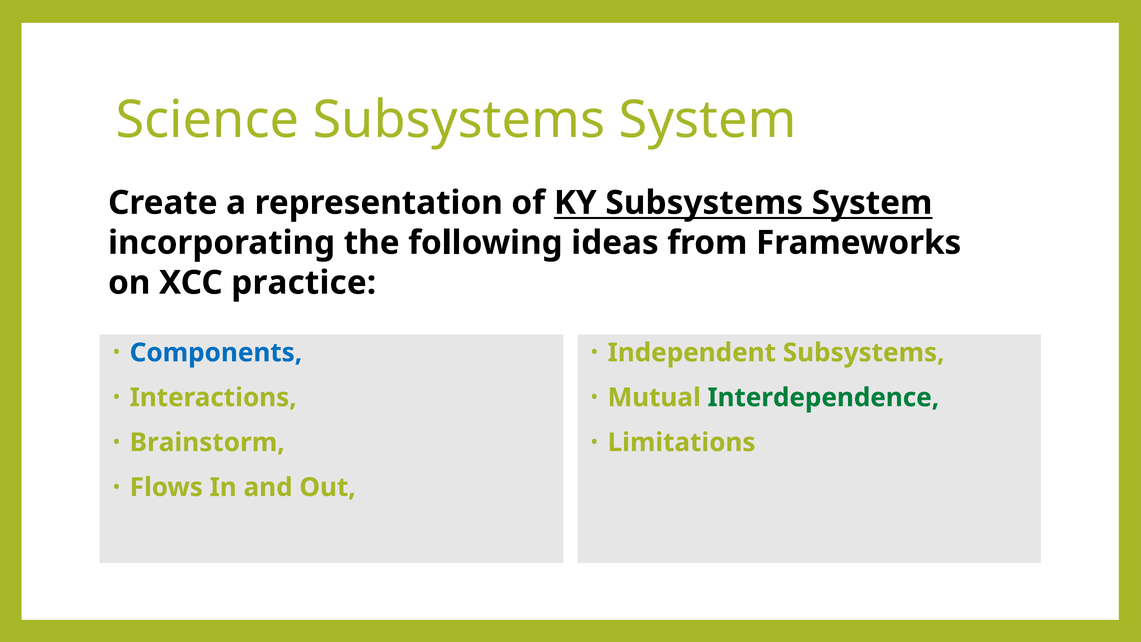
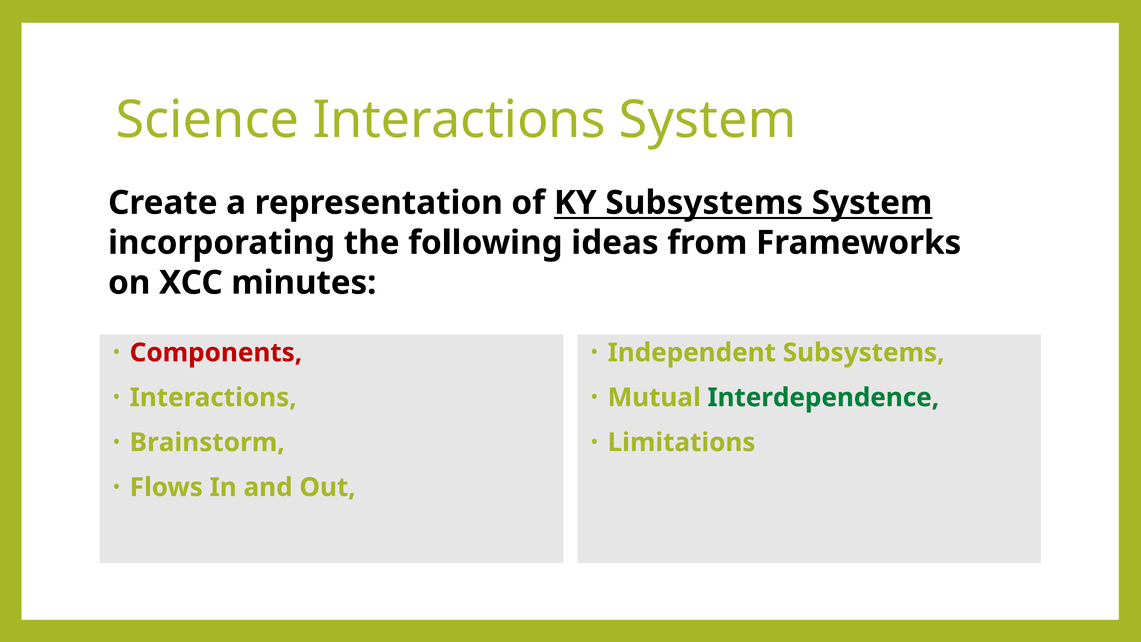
Science Subsystems: Subsystems -> Interactions
practice: practice -> minutes
Components colour: blue -> red
